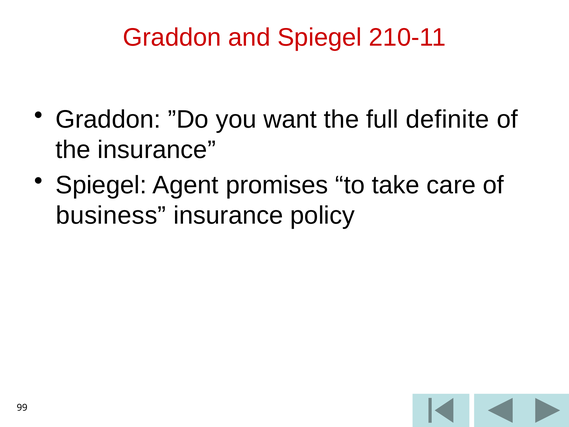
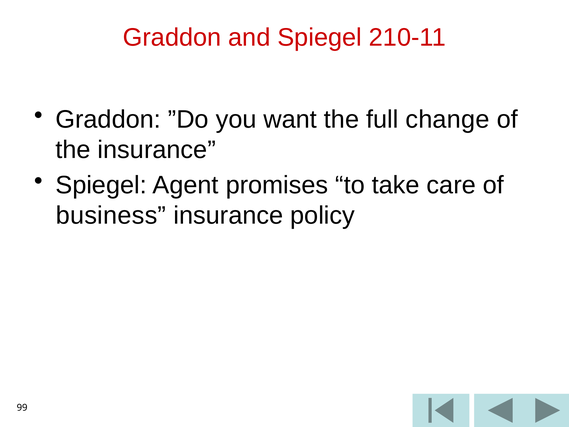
definite: definite -> change
